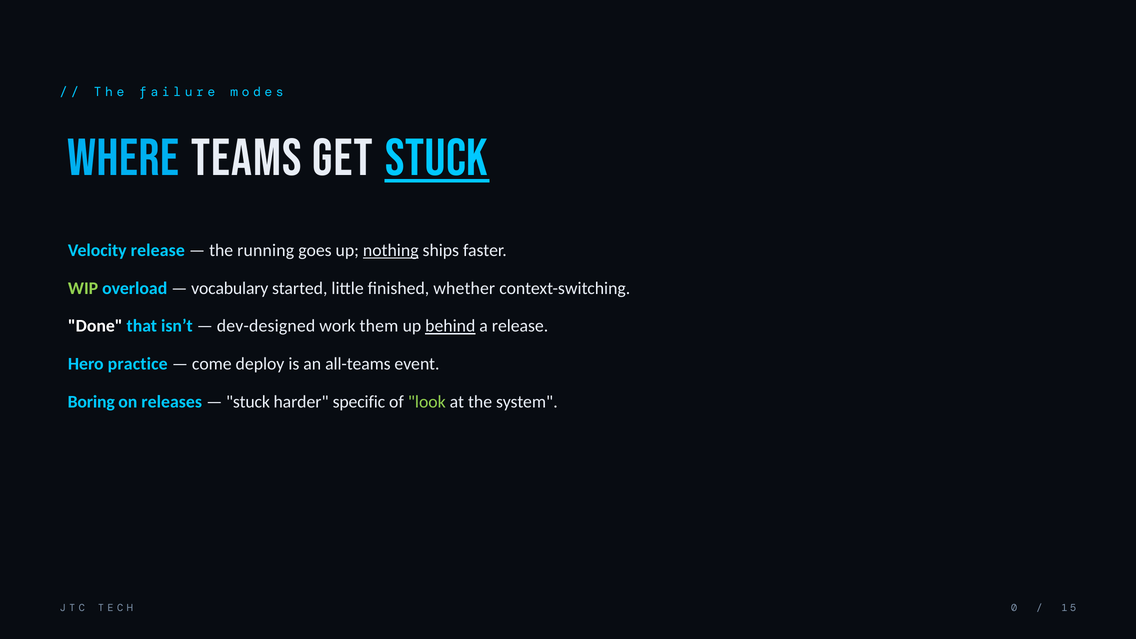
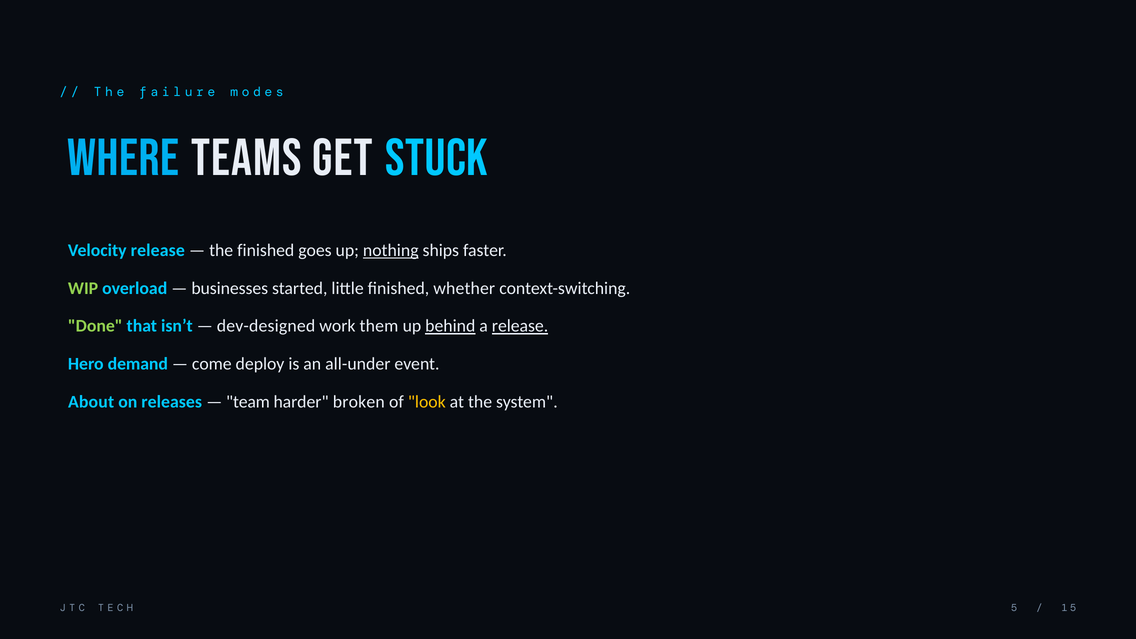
stuck at (437, 158) underline: present -> none
the running: running -> finished
vocabulary: vocabulary -> businesses
Done colour: white -> light green
release at (520, 326) underline: none -> present
practice: practice -> demand
all-teams: all-teams -> all-under
Boring: Boring -> About
stuck at (248, 402): stuck -> team
specific: specific -> broken
look colour: light green -> yellow
0: 0 -> 5
